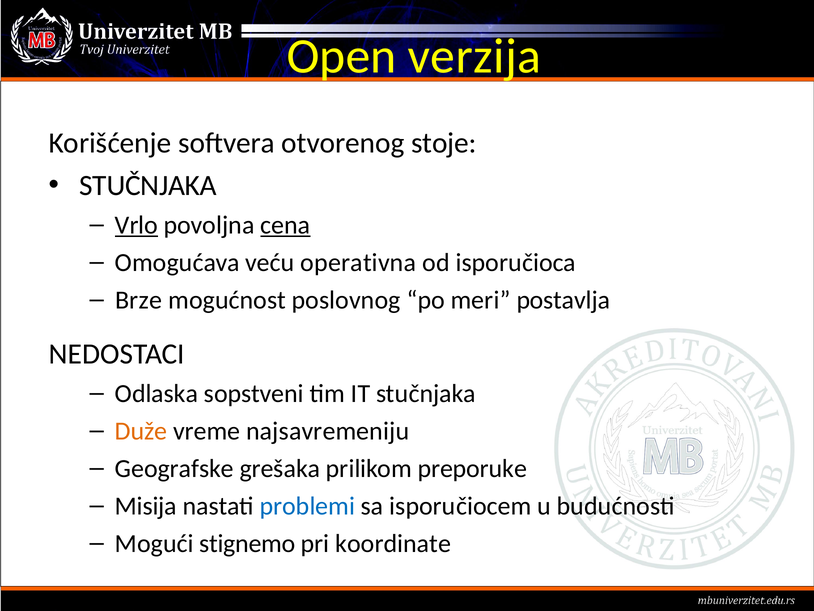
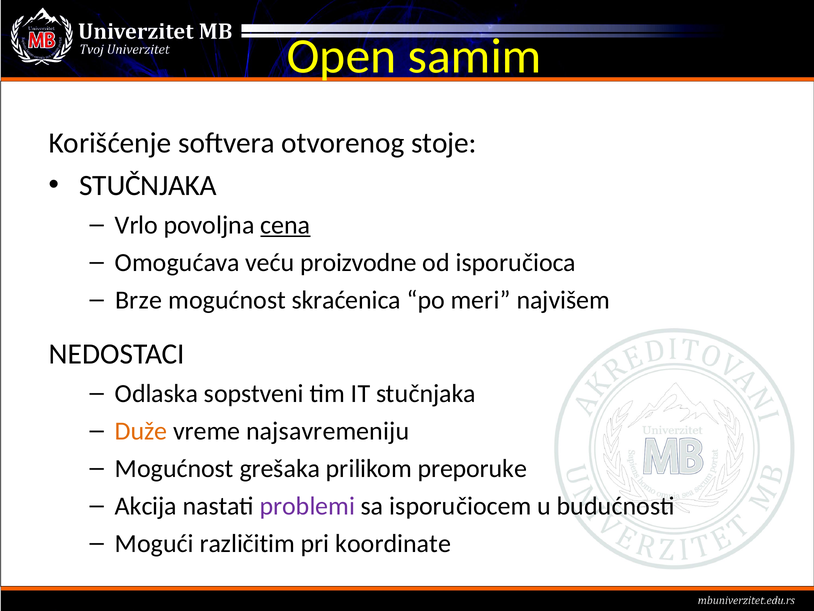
verzija: verzija -> samim
Vrlo underline: present -> none
operativna: operativna -> proizvodne
poslovnog: poslovnog -> skraćenica
postavlja: postavlja -> najvišem
Geografske at (174, 468): Geografske -> Mogućnost
Misija: Misija -> Akcija
problemi colour: blue -> purple
stignemo: stignemo -> različitim
